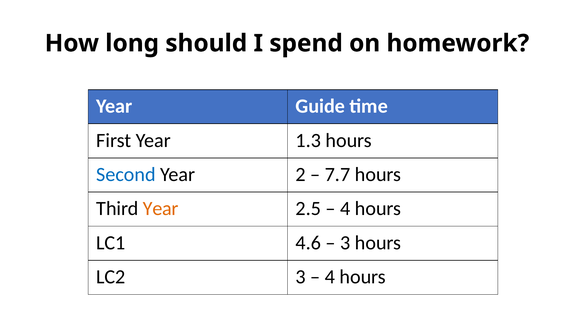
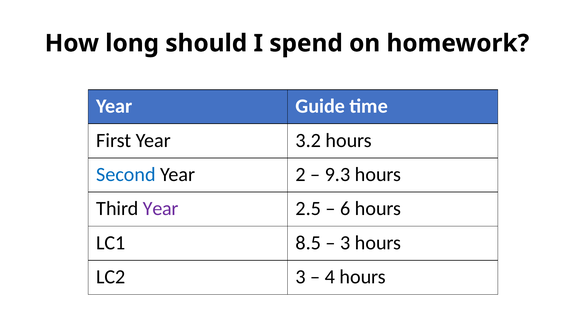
1.3: 1.3 -> 3.2
7.7: 7.7 -> 9.3
Year at (161, 208) colour: orange -> purple
4 at (345, 208): 4 -> 6
4.6: 4.6 -> 8.5
